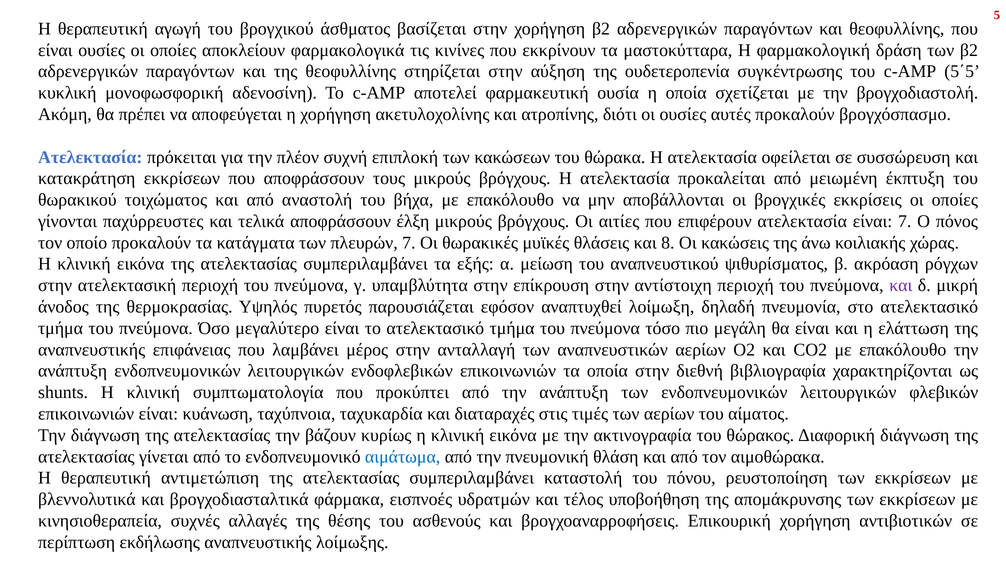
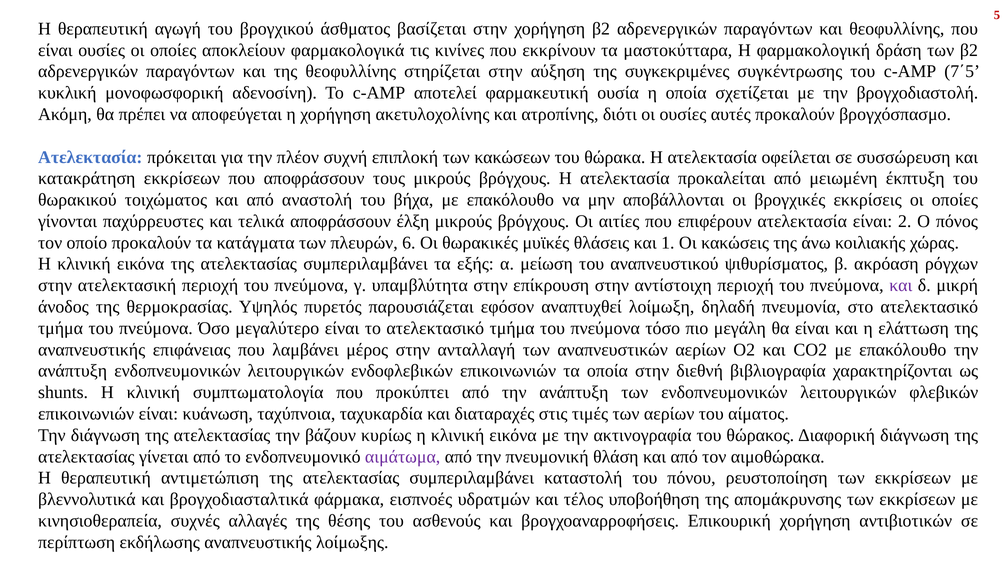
ουδετεροπενία: ουδετεροπενία -> συγκεκριμένες
5΄5: 5΄5 -> 7΄5
είναι 7: 7 -> 2
πλευρών 7: 7 -> 6
8: 8 -> 1
αιμάτωμα colour: blue -> purple
